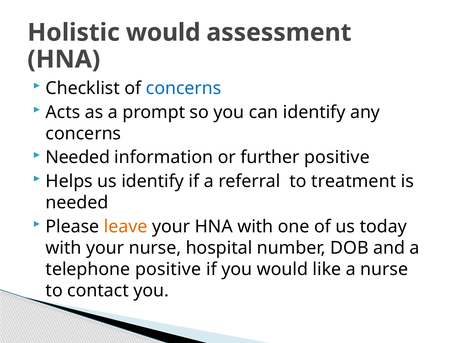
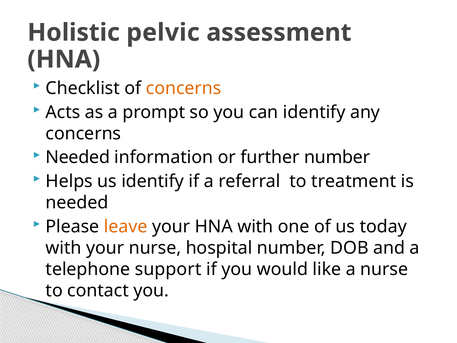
Holistic would: would -> pelvic
concerns at (184, 88) colour: blue -> orange
further positive: positive -> number
telephone positive: positive -> support
